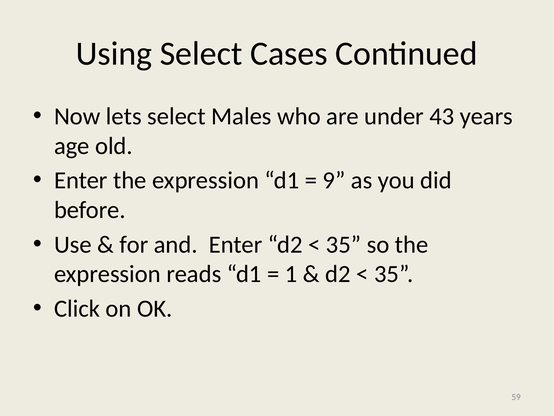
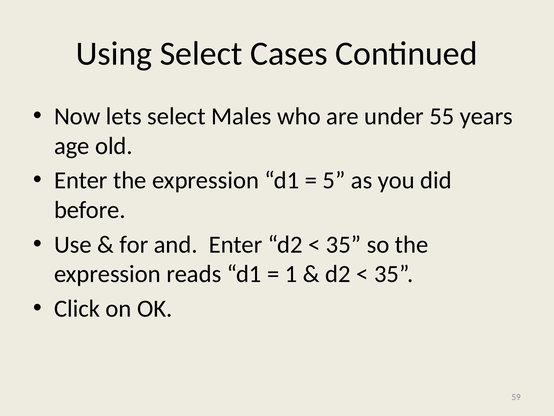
43: 43 -> 55
9: 9 -> 5
